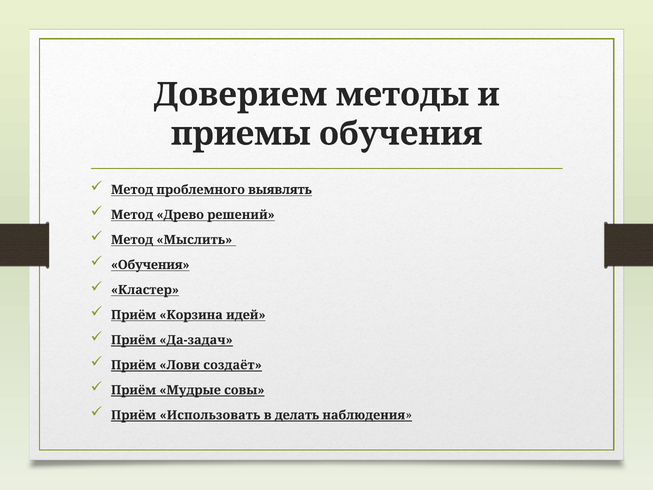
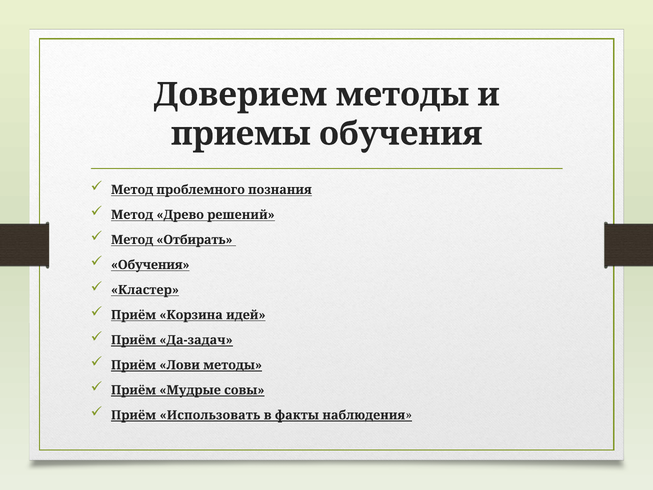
выявлять: выявлять -> познания
Мыслить: Мыслить -> Отбирать
Лови создаёт: создаёт -> методы
делать: делать -> факты
